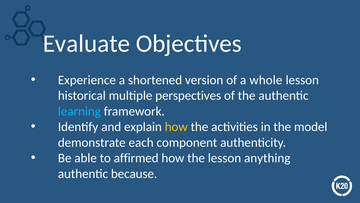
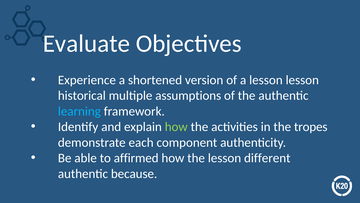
a whole: whole -> lesson
perspectives: perspectives -> assumptions
how at (176, 127) colour: yellow -> light green
model: model -> tropes
anything: anything -> different
